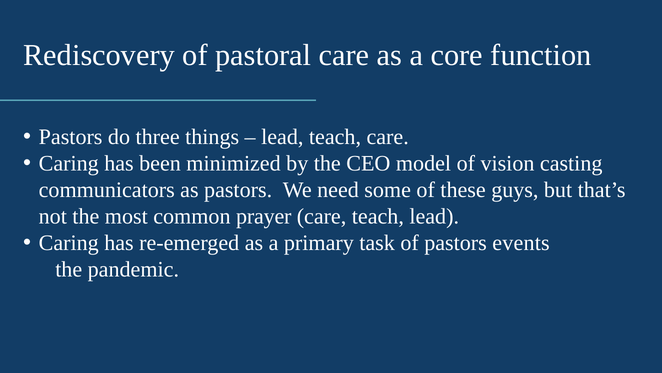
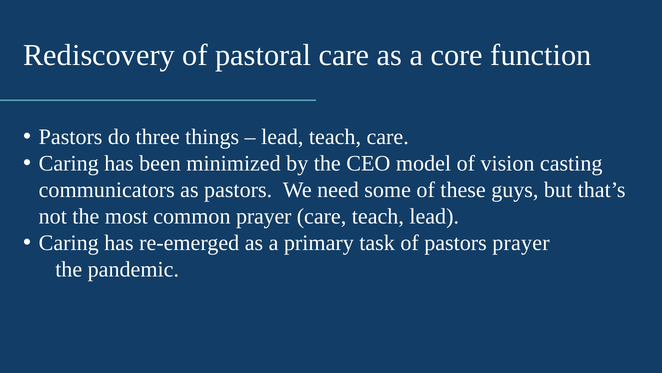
pastors events: events -> prayer
